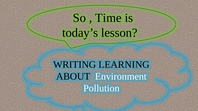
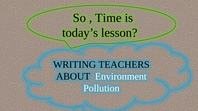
LEARNING: LEARNING -> TEACHERS
